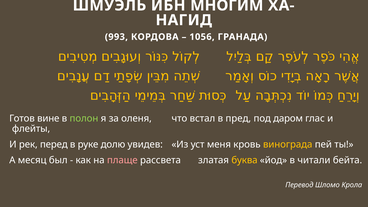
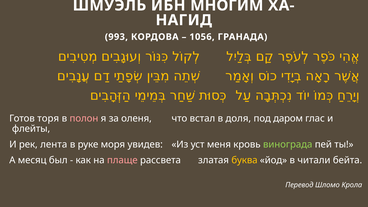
вине: вине -> торя
полон colour: light green -> pink
пред: пред -> доля
перед: перед -> лента
долю: долю -> моря
винограда colour: yellow -> light green
